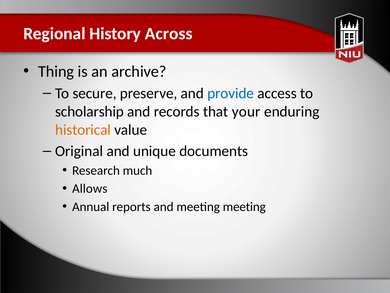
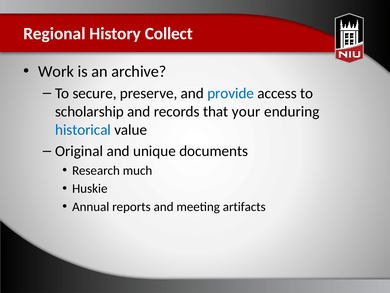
Across: Across -> Collect
Thing: Thing -> Work
historical colour: orange -> blue
Allows: Allows -> Huskie
meeting meeting: meeting -> artifacts
